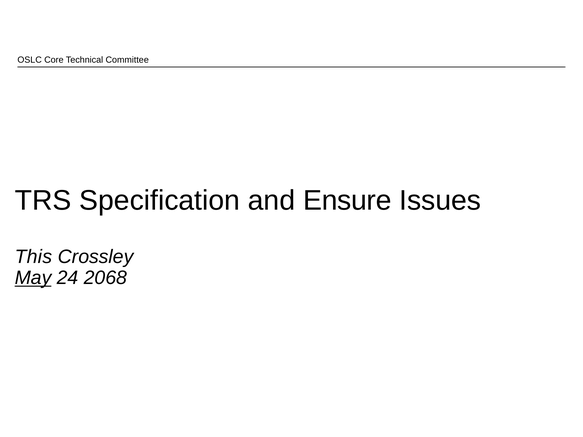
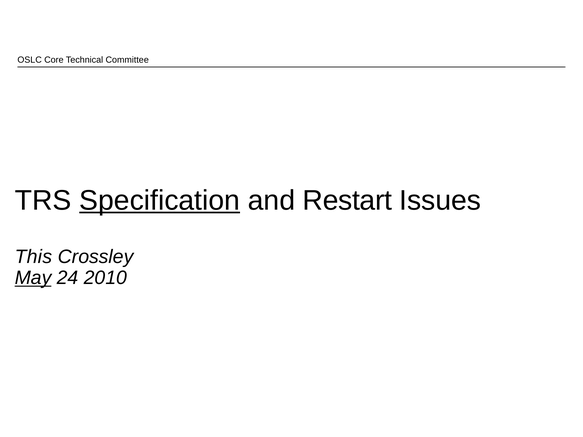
Specification underline: none -> present
Ensure: Ensure -> Restart
2068: 2068 -> 2010
